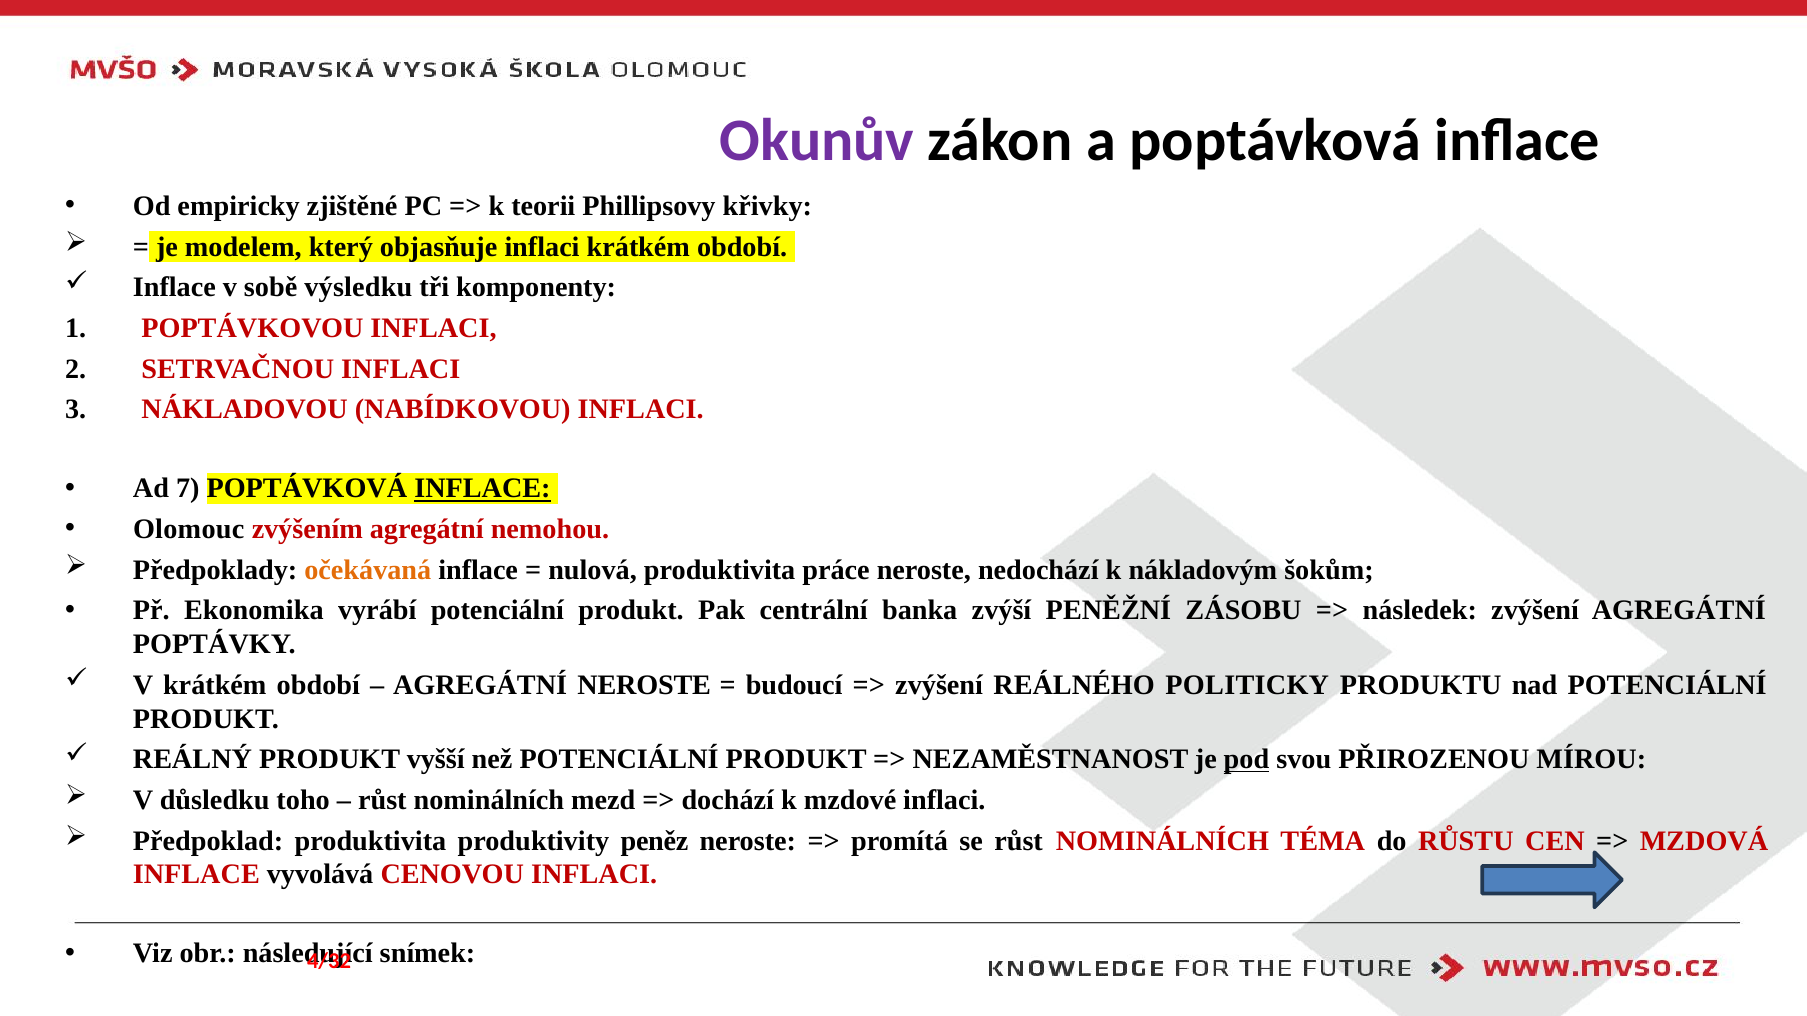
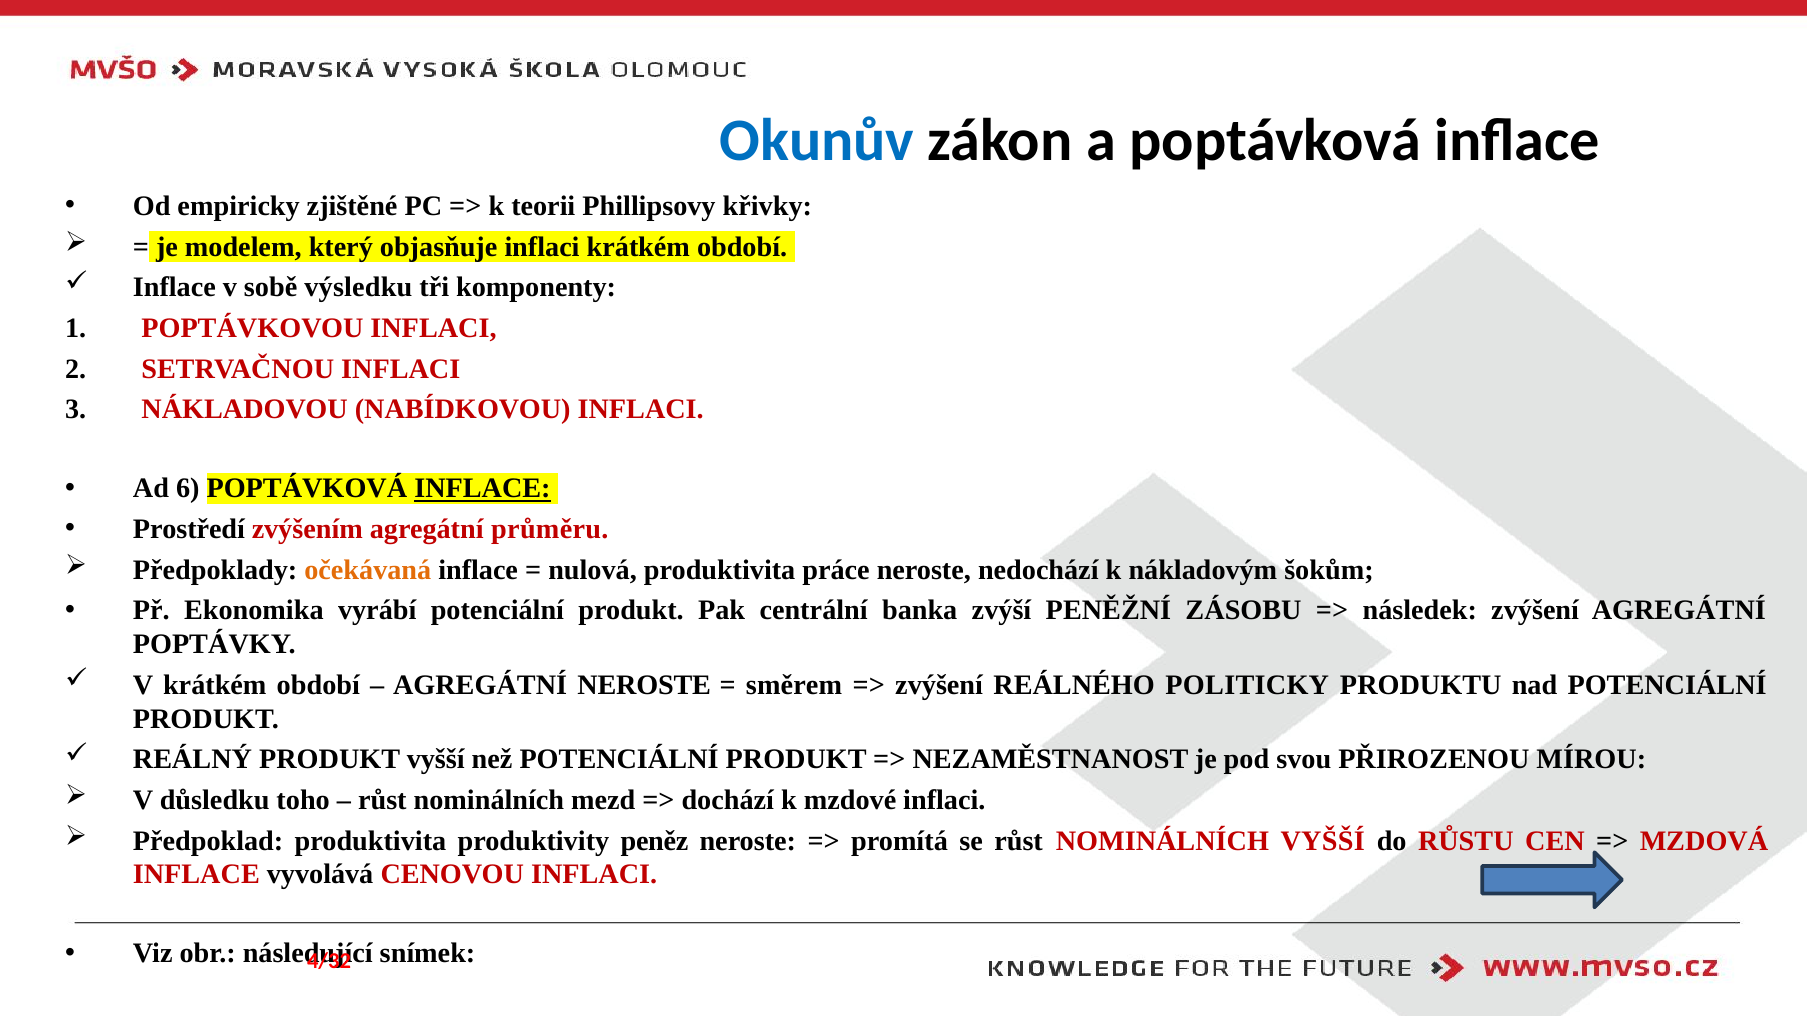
Okunův colour: purple -> blue
7: 7 -> 6
Olomouc: Olomouc -> Prostředí
nemohou: nemohou -> průměru
budoucí: budoucí -> směrem
pod underline: present -> none
NOMINÁLNÍCH TÉMA: TÉMA -> VYŠŠÍ
